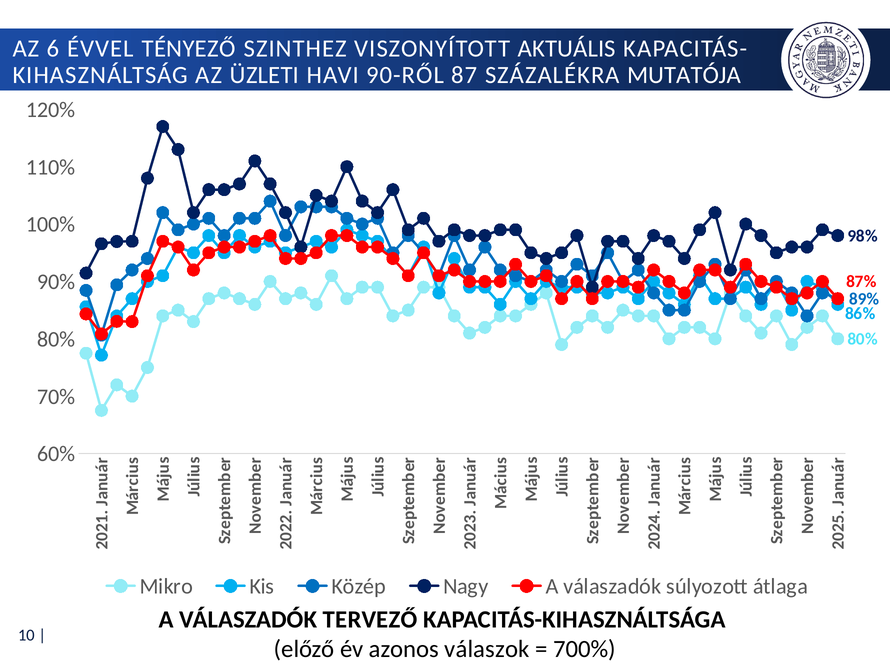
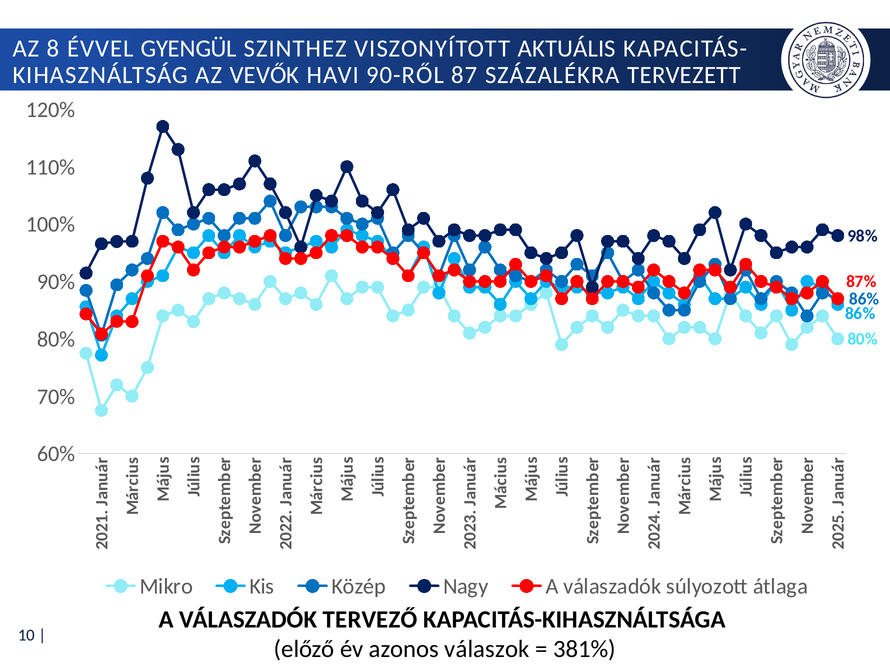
6: 6 -> 8
TÉNYEZŐ: TÉNYEZŐ -> GYENGÜL
ÜZLETI: ÜZLETI -> VEVŐK
MUTATÓJA: MUTATÓJA -> TERVEZETT
89% at (864, 299): 89% -> 86%
700%: 700% -> 381%
